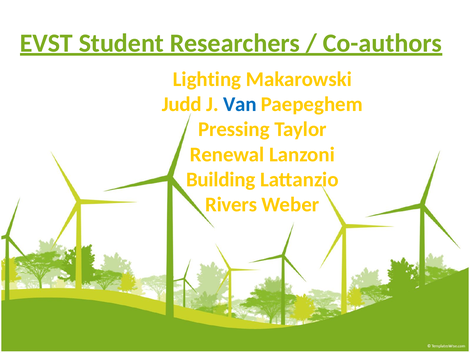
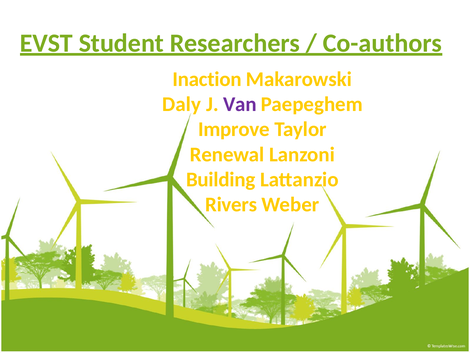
Lighting: Lighting -> Inaction
Judd: Judd -> Daly
Van colour: blue -> purple
Pressing: Pressing -> Improve
